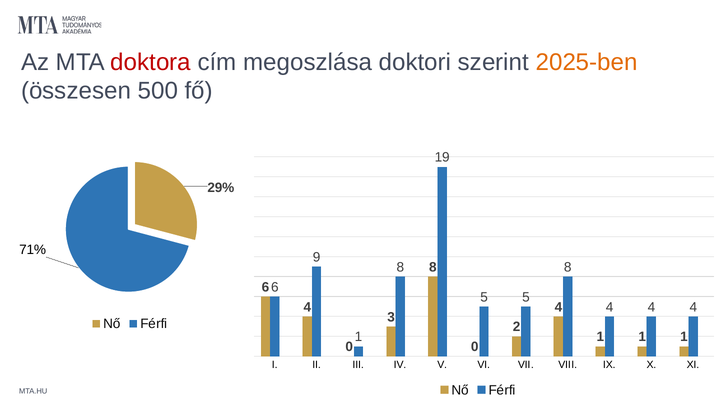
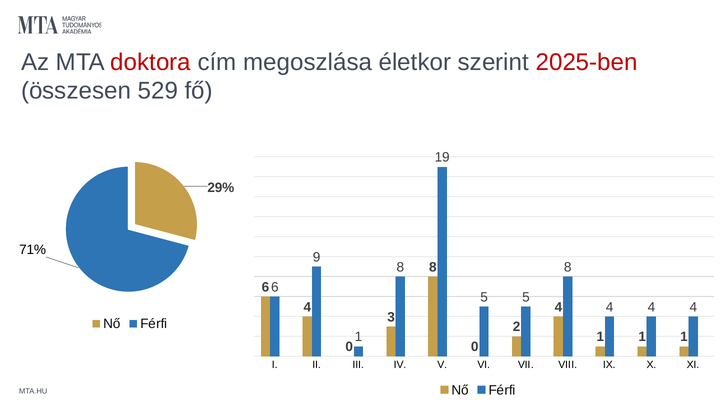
doktori: doktori -> életkor
2025-ben colour: orange -> red
500: 500 -> 529
